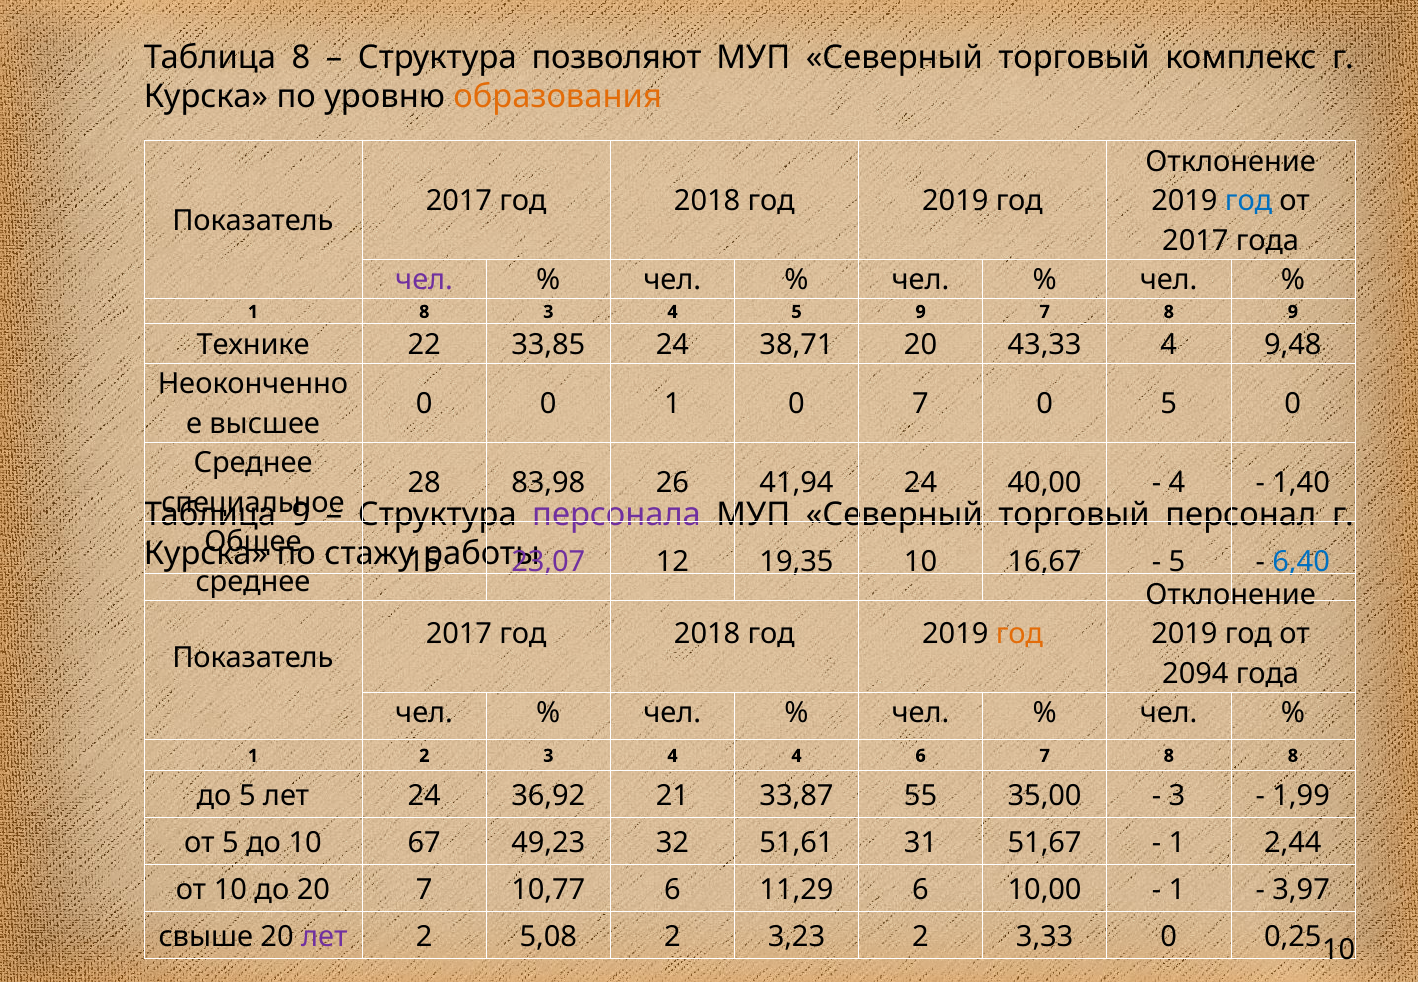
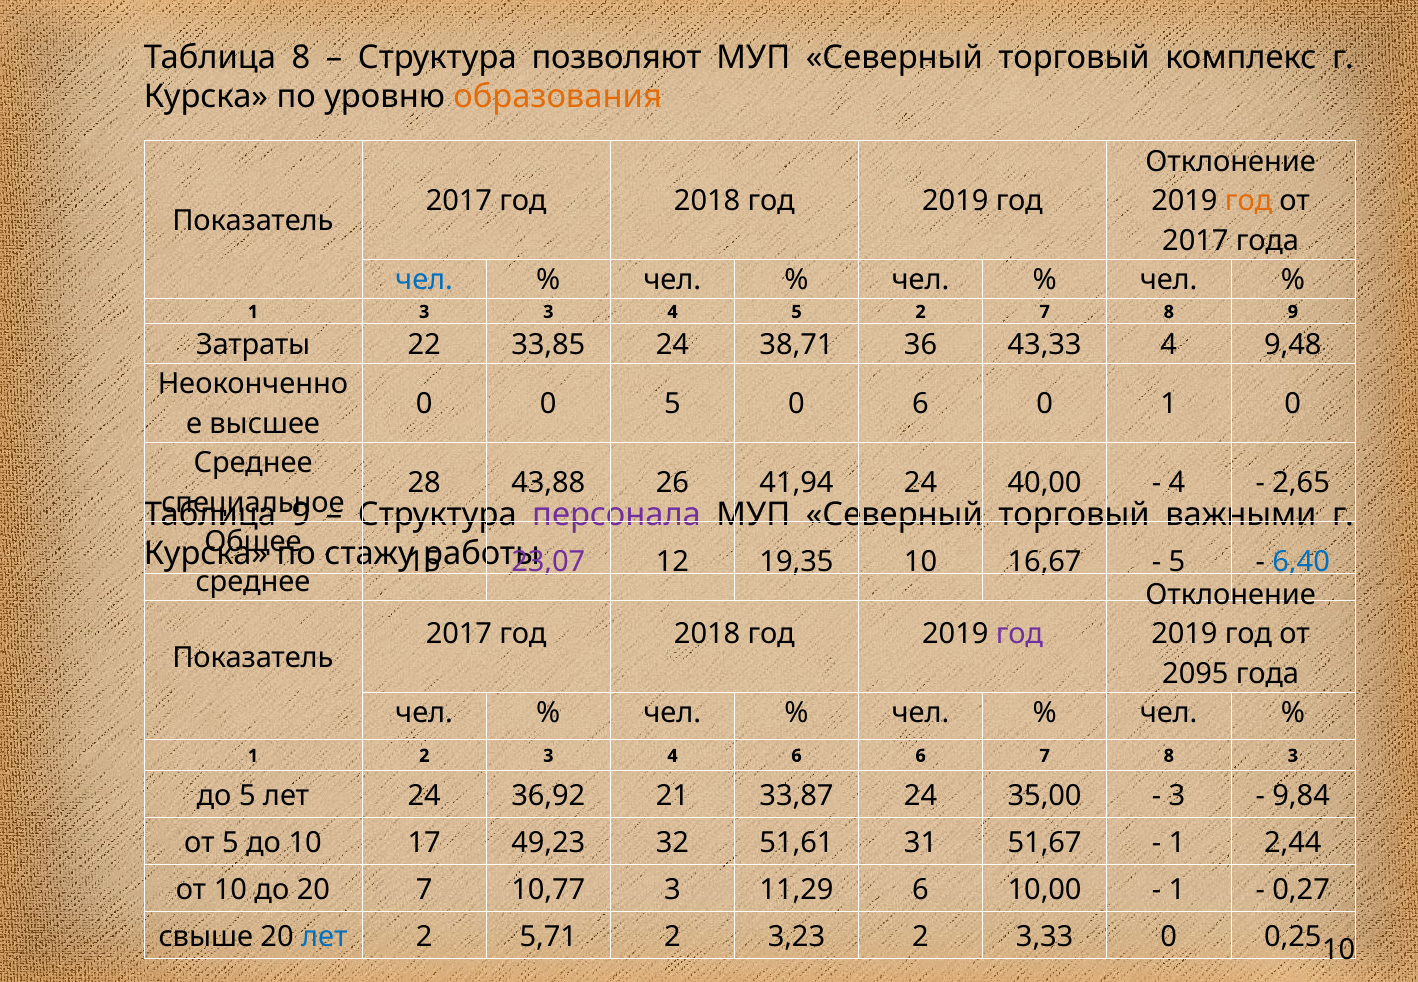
год at (1249, 201) colour: blue -> orange
чел at (424, 280) colour: purple -> blue
1 8: 8 -> 3
5 9: 9 -> 2
Технике: Технике -> Затраты
38,71 20: 20 -> 36
0 1: 1 -> 5
0 7: 7 -> 6
0 5: 5 -> 1
83,98: 83,98 -> 43,88
1,40: 1,40 -> 2,65
персонал: персонал -> важными
год at (1019, 634) colour: orange -> purple
2094: 2094 -> 2095
4 4: 4 -> 6
8 8: 8 -> 3
33,87 55: 55 -> 24
1,99: 1,99 -> 9,84
67: 67 -> 17
10,77 6: 6 -> 3
3,97: 3,97 -> 0,27
лет at (324, 936) colour: purple -> blue
5,08: 5,08 -> 5,71
